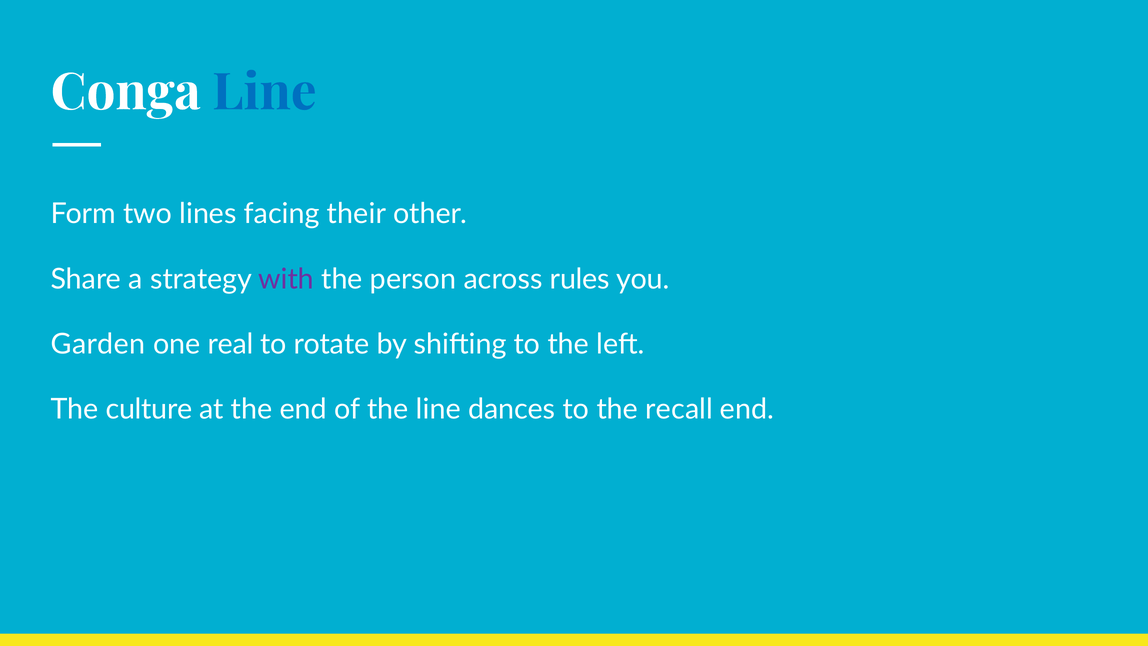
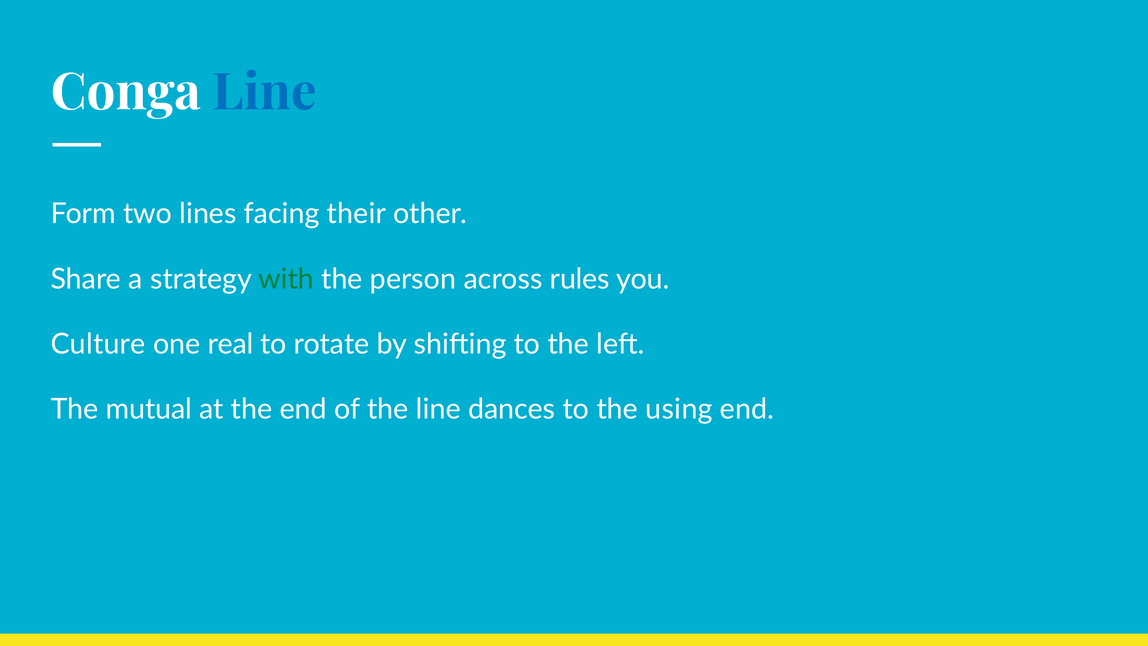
with colour: purple -> green
Garden: Garden -> Culture
culture: culture -> mutual
recall: recall -> using
